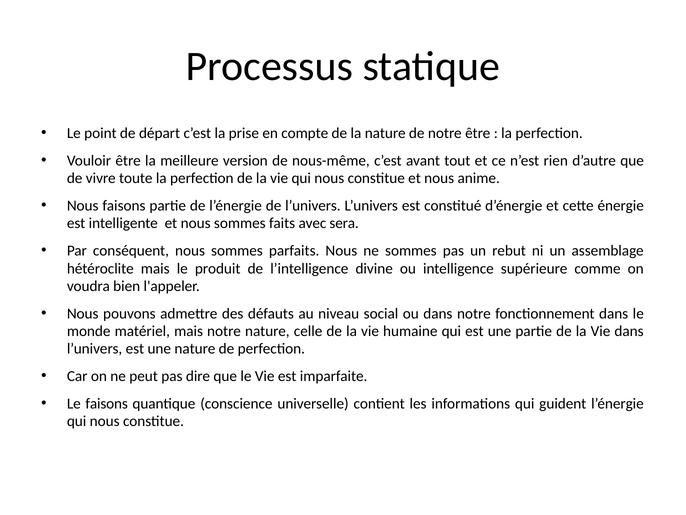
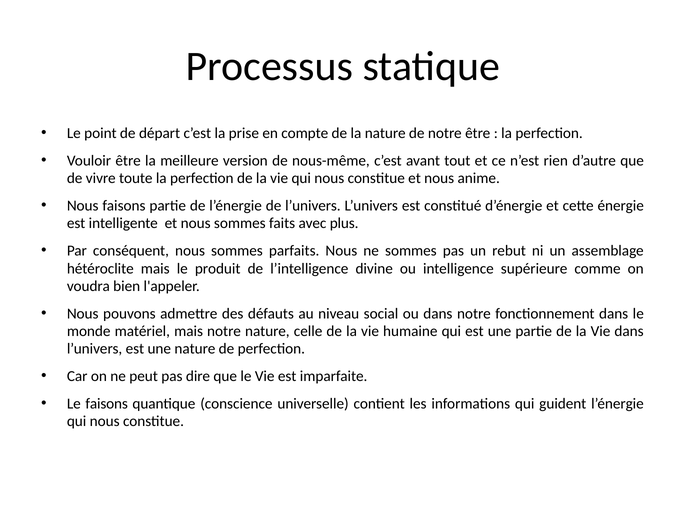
sera: sera -> plus
